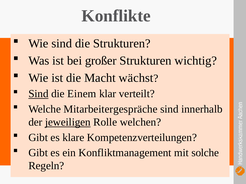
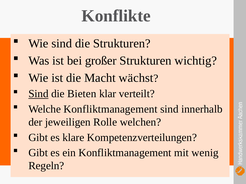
Einem: Einem -> Bieten
Welche Mitarbeitergespräche: Mitarbeitergespräche -> Konfliktmanagement
jeweiligen underline: present -> none
solche: solche -> wenig
